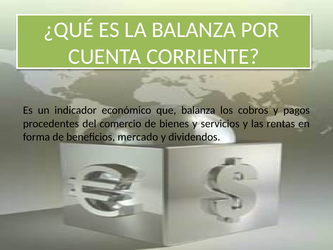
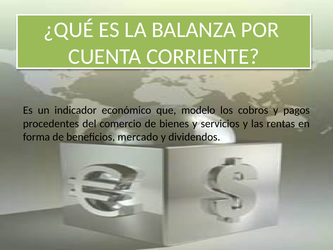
que balanza: balanza -> modelo
